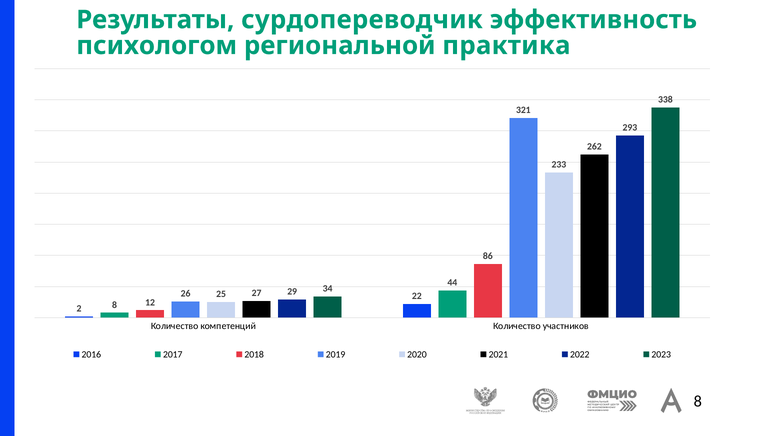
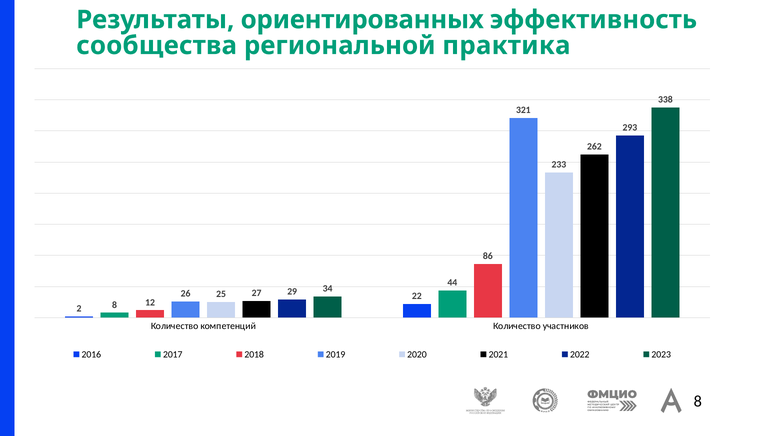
сурдопереводчик: сурдопереводчик -> ориентированных
психологом: психологом -> сообщества
